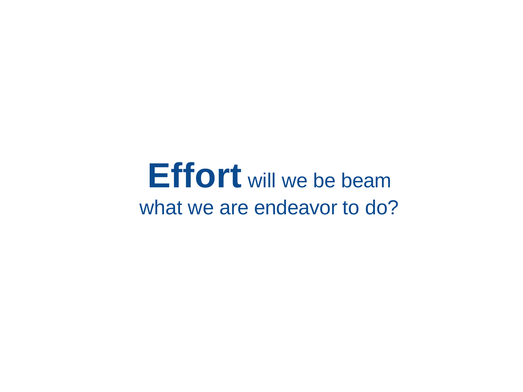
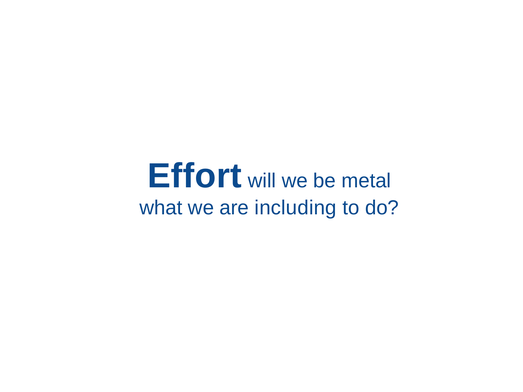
beam: beam -> metal
endeavor: endeavor -> including
